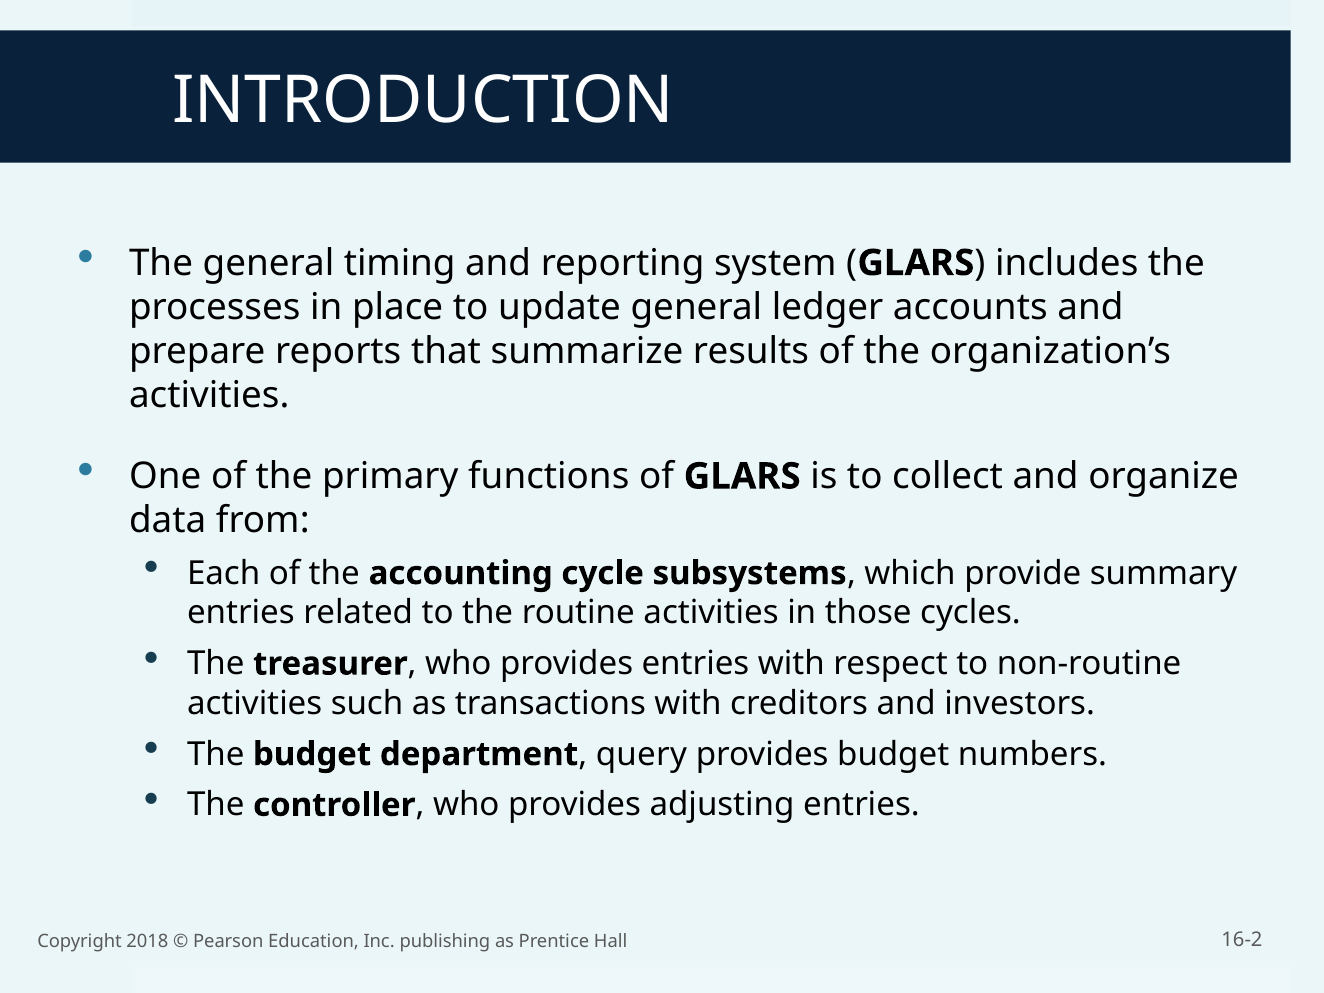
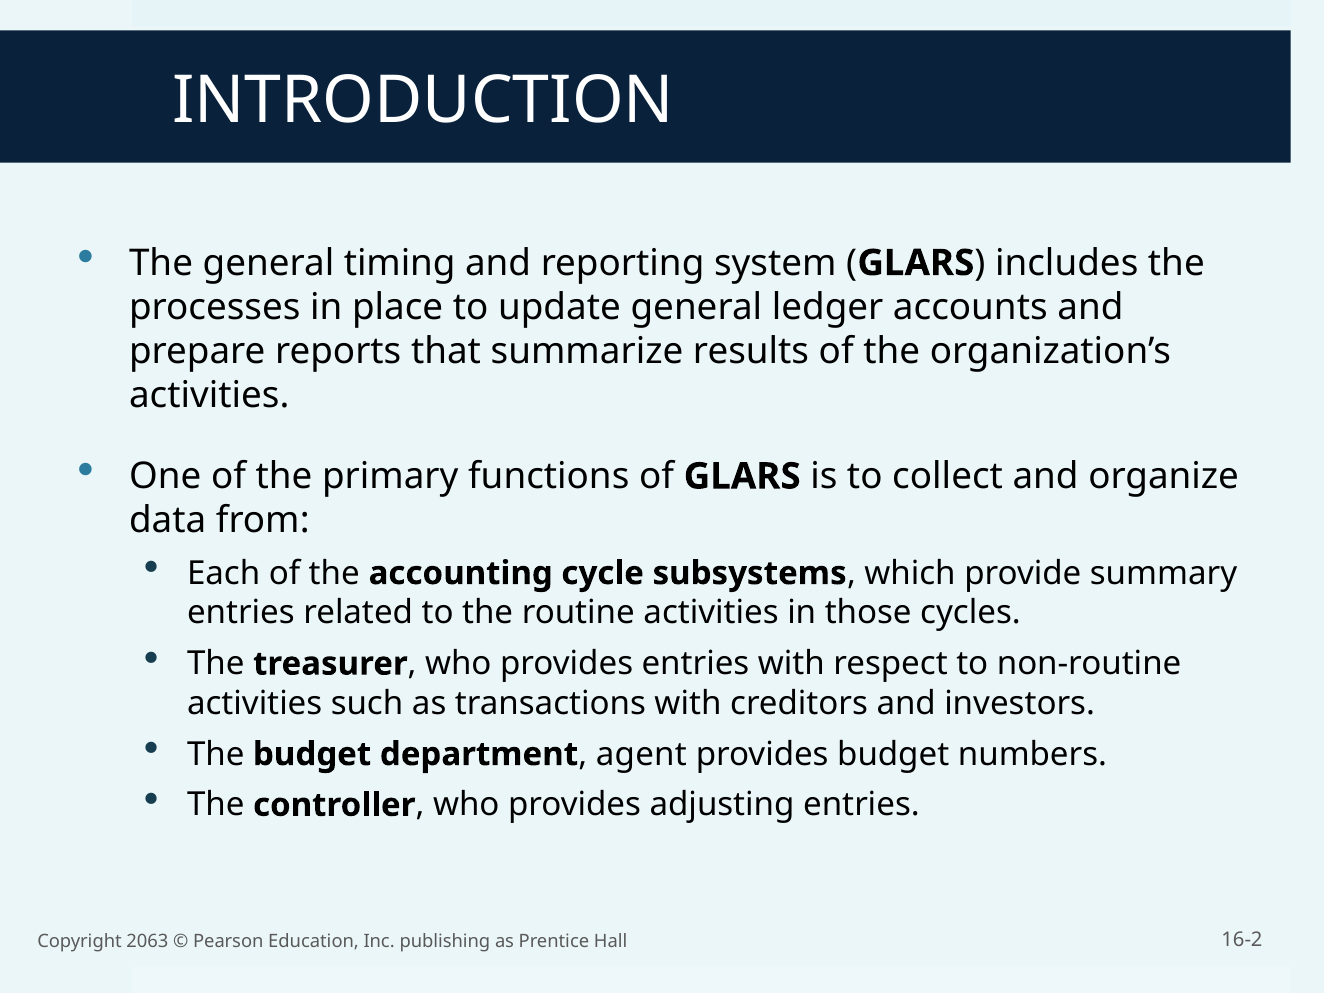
query: query -> agent
2018: 2018 -> 2063
